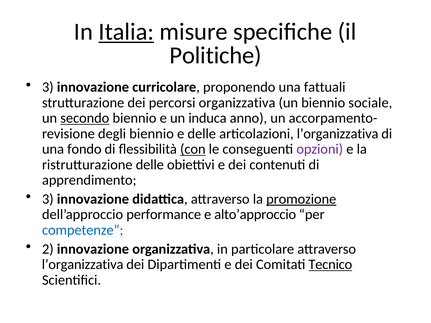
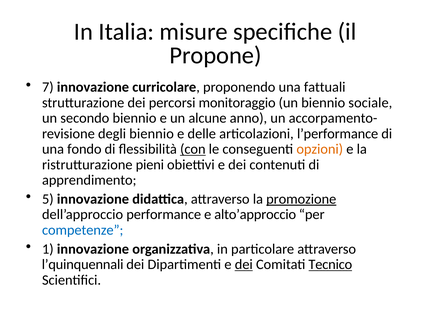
Italia underline: present -> none
Politiche: Politiche -> Propone
3 at (48, 87): 3 -> 7
percorsi organizzativa: organizzativa -> monitoraggio
secondo underline: present -> none
induca: induca -> alcune
articolazioni l’organizzativa: l’organizzativa -> l’performance
opzioni colour: purple -> orange
ristrutturazione delle: delle -> pieni
3 at (48, 199): 3 -> 5
2: 2 -> 1
l’organizzativa at (83, 265): l’organizzativa -> l’quinquennali
dei at (244, 265) underline: none -> present
